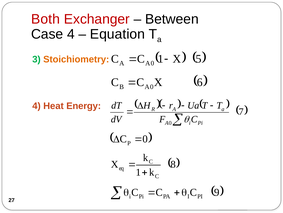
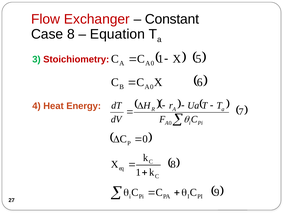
Both: Both -> Flow
Between: Between -> Constant
Case 4: 4 -> 8
Stoichiometry colour: orange -> red
